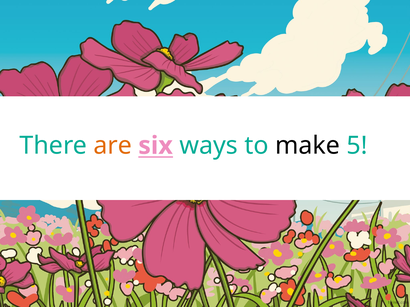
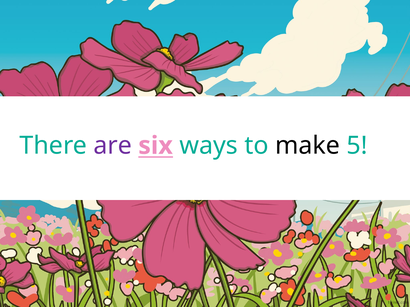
are colour: orange -> purple
